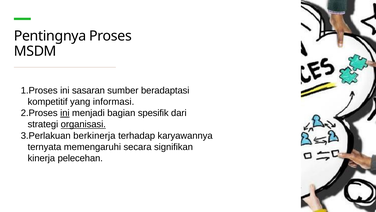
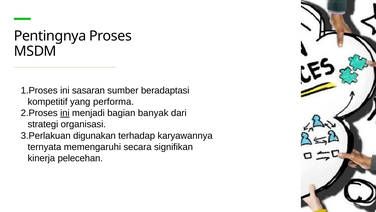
informasi: informasi -> performa
spesifik: spesifik -> banyak
organisasi underline: present -> none
berkinerja: berkinerja -> digunakan
